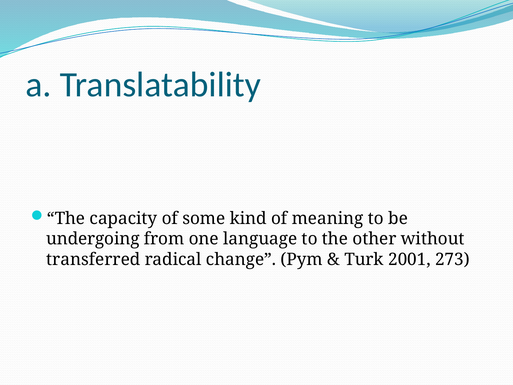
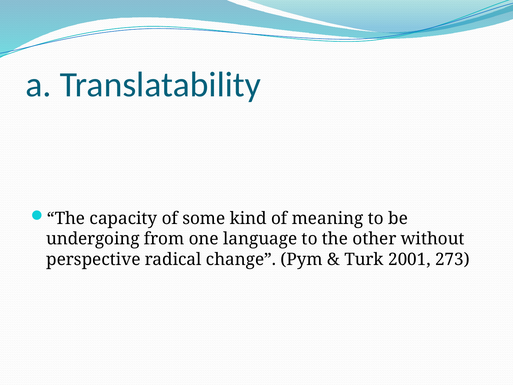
transferred: transferred -> perspective
